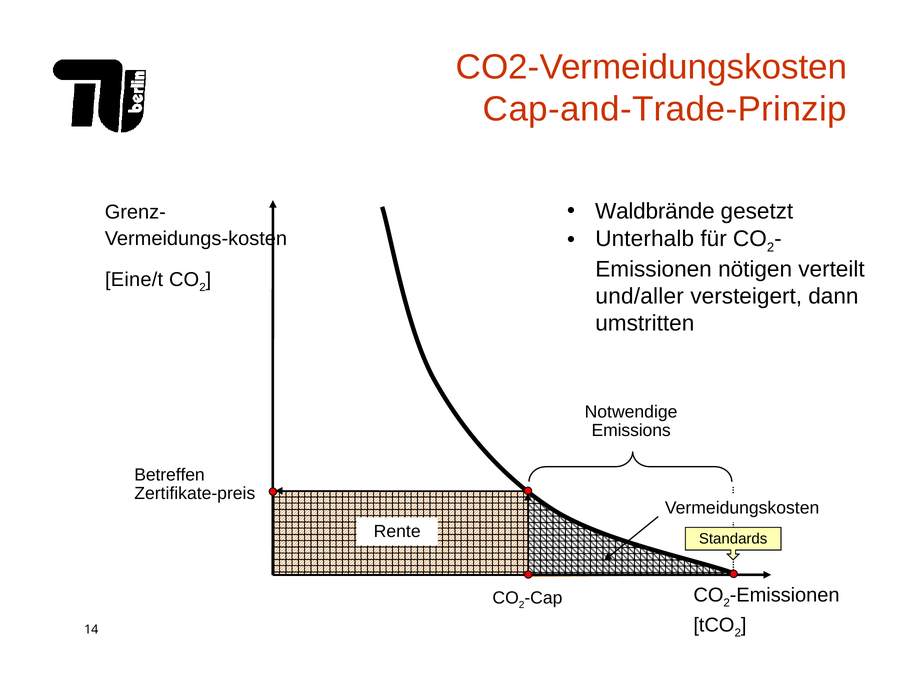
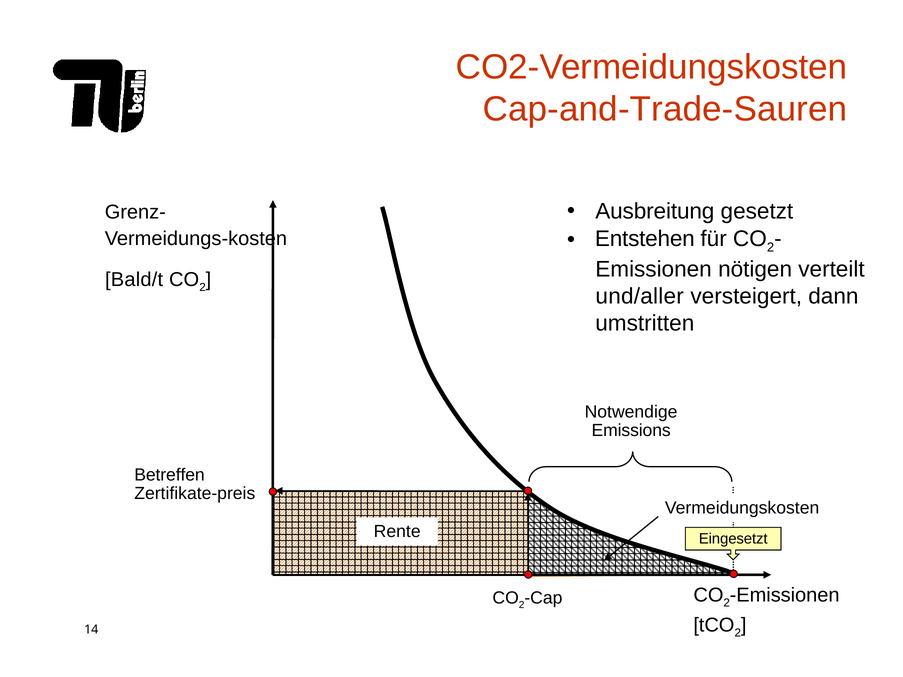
Cap-and-Trade-Prinzip: Cap-and-Trade-Prinzip -> Cap-and-Trade-Sauren
Waldbrände: Waldbrände -> Ausbreitung
Unterhalb: Unterhalb -> Entstehen
Eine/t: Eine/t -> Bald/t
Standards: Standards -> Eingesetzt
